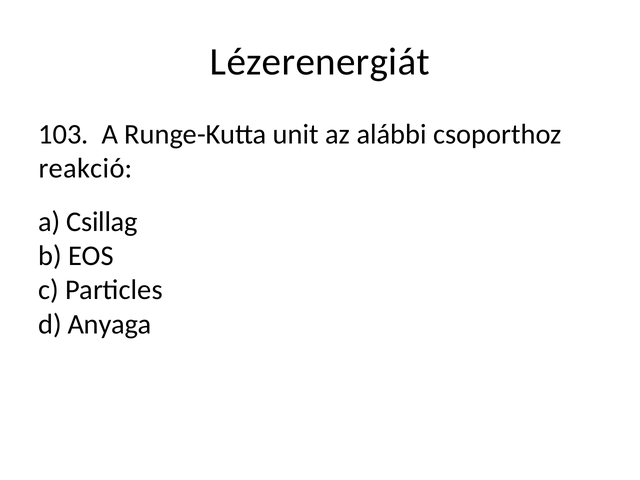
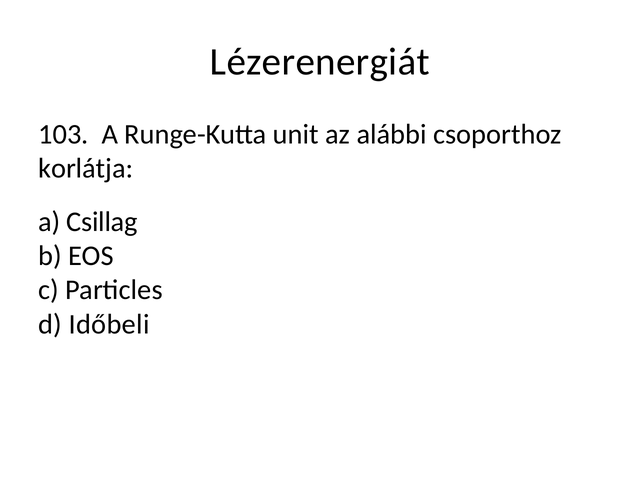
reakció: reakció -> korlátja
Anyaga: Anyaga -> Időbeli
